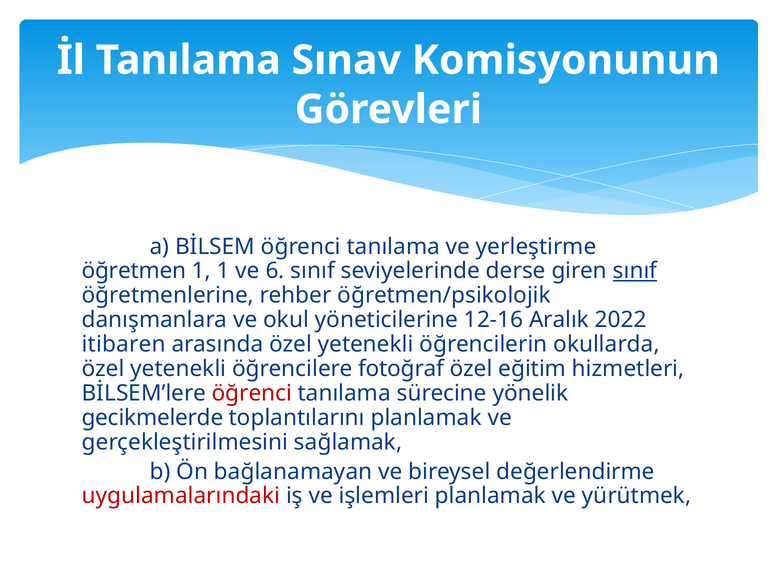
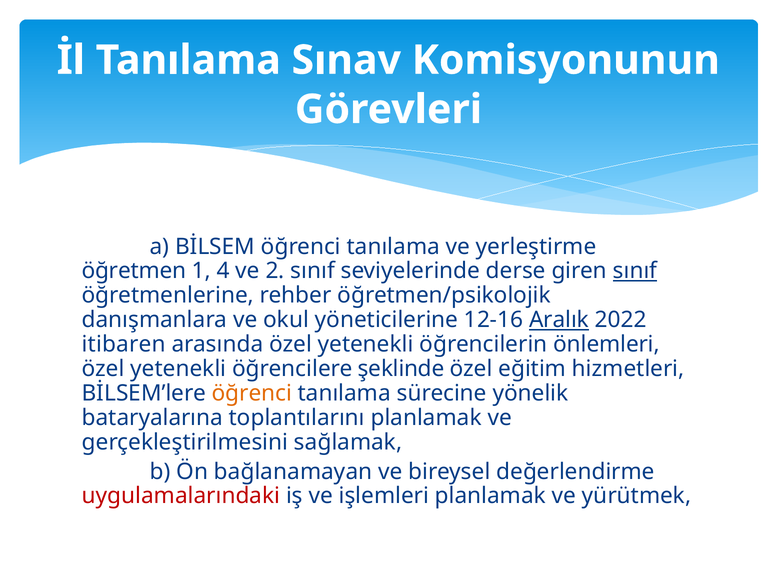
1 1: 1 -> 4
6: 6 -> 2
Aralık underline: none -> present
okullarda: okullarda -> önlemleri
fotoğraf: fotoğraf -> şeklinde
öğrenci at (252, 393) colour: red -> orange
gecikmelerde: gecikmelerde -> bataryalarına
